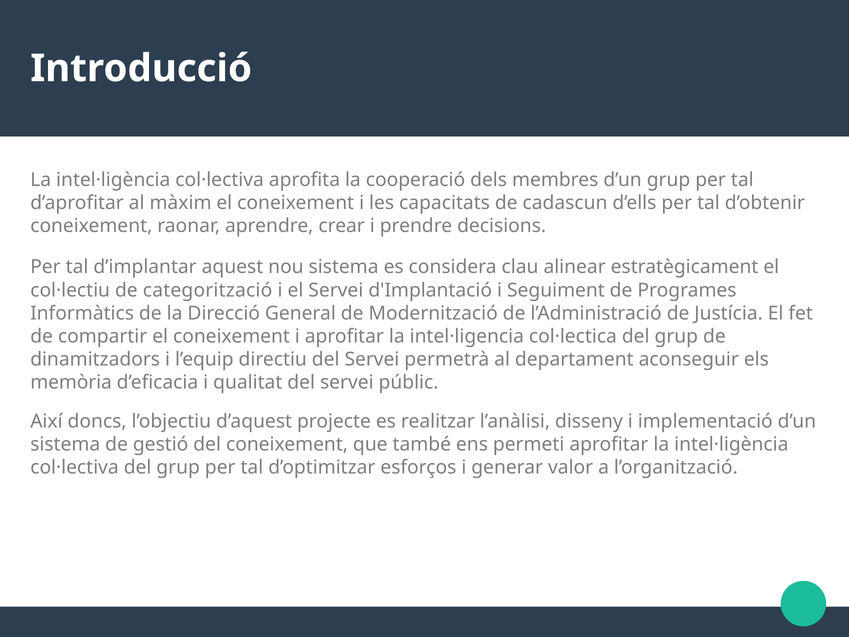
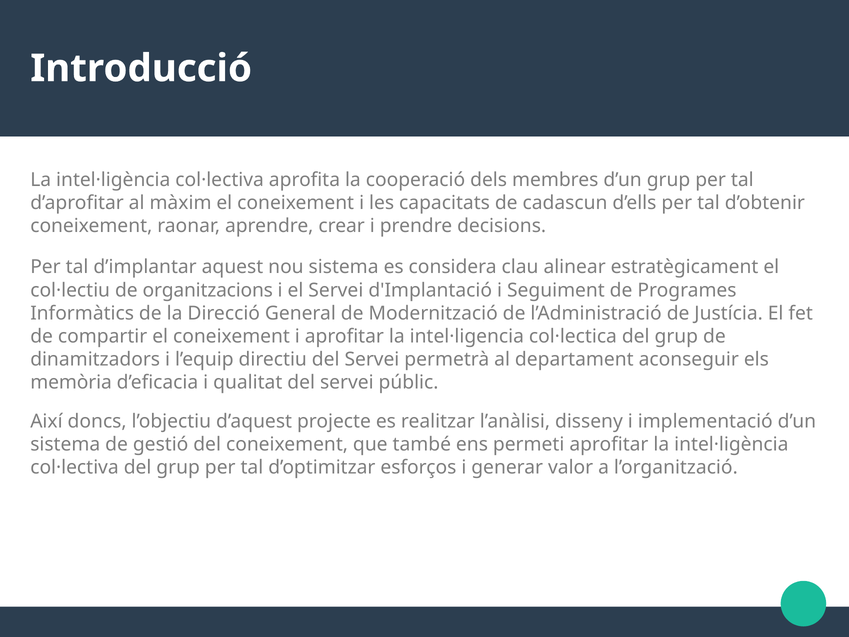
categorització: categorització -> organitzacions
